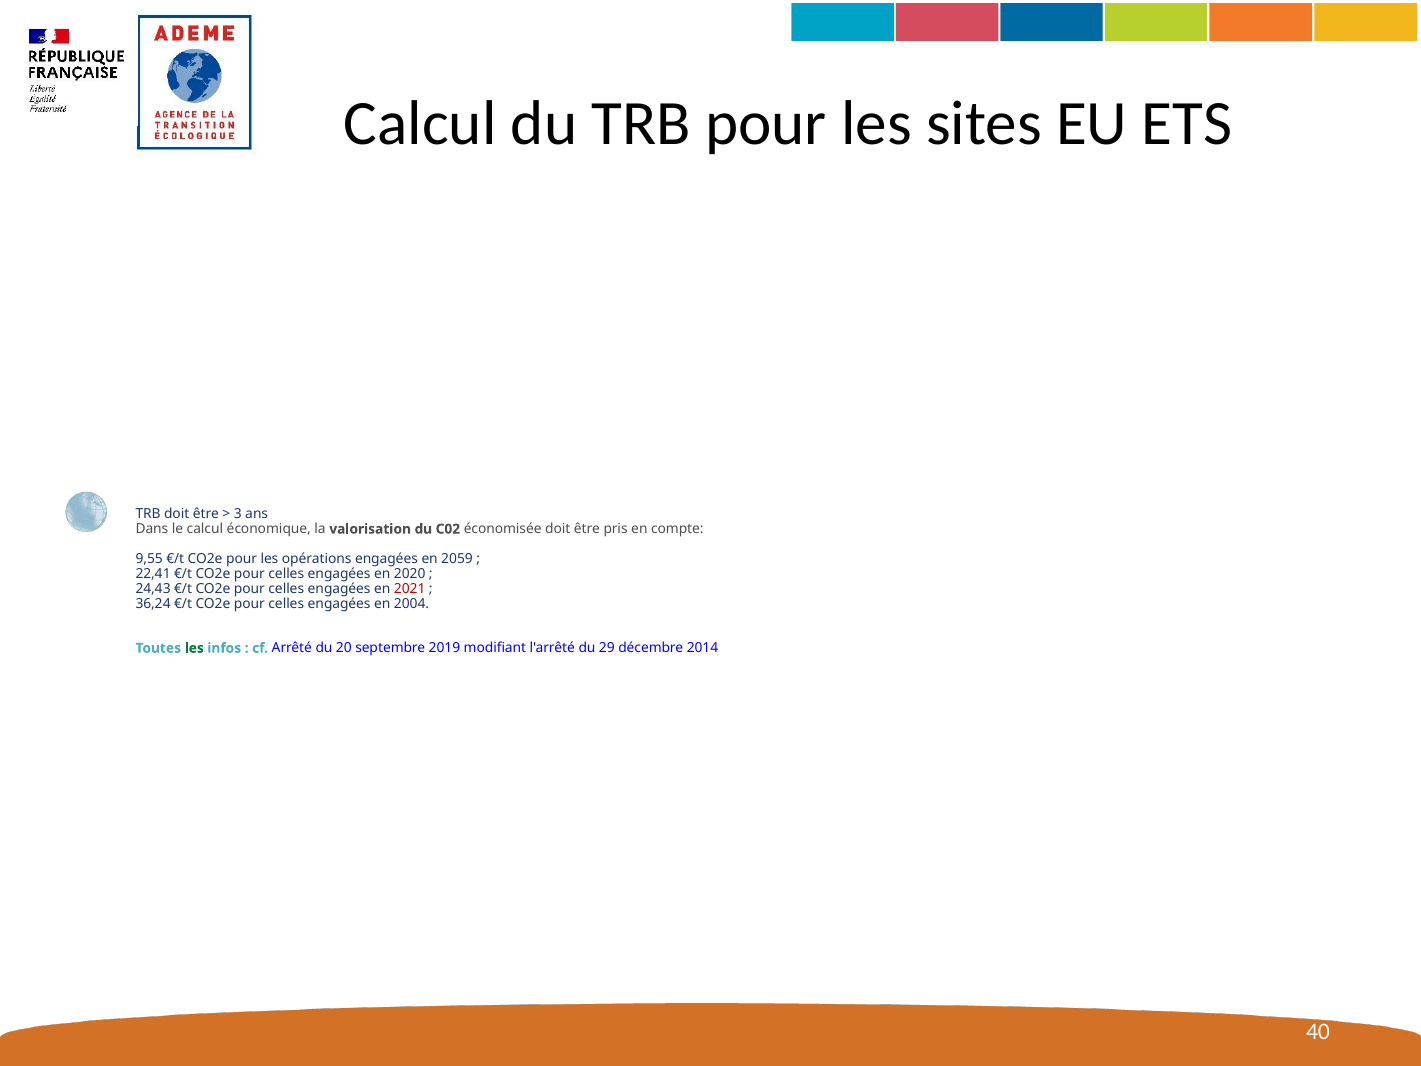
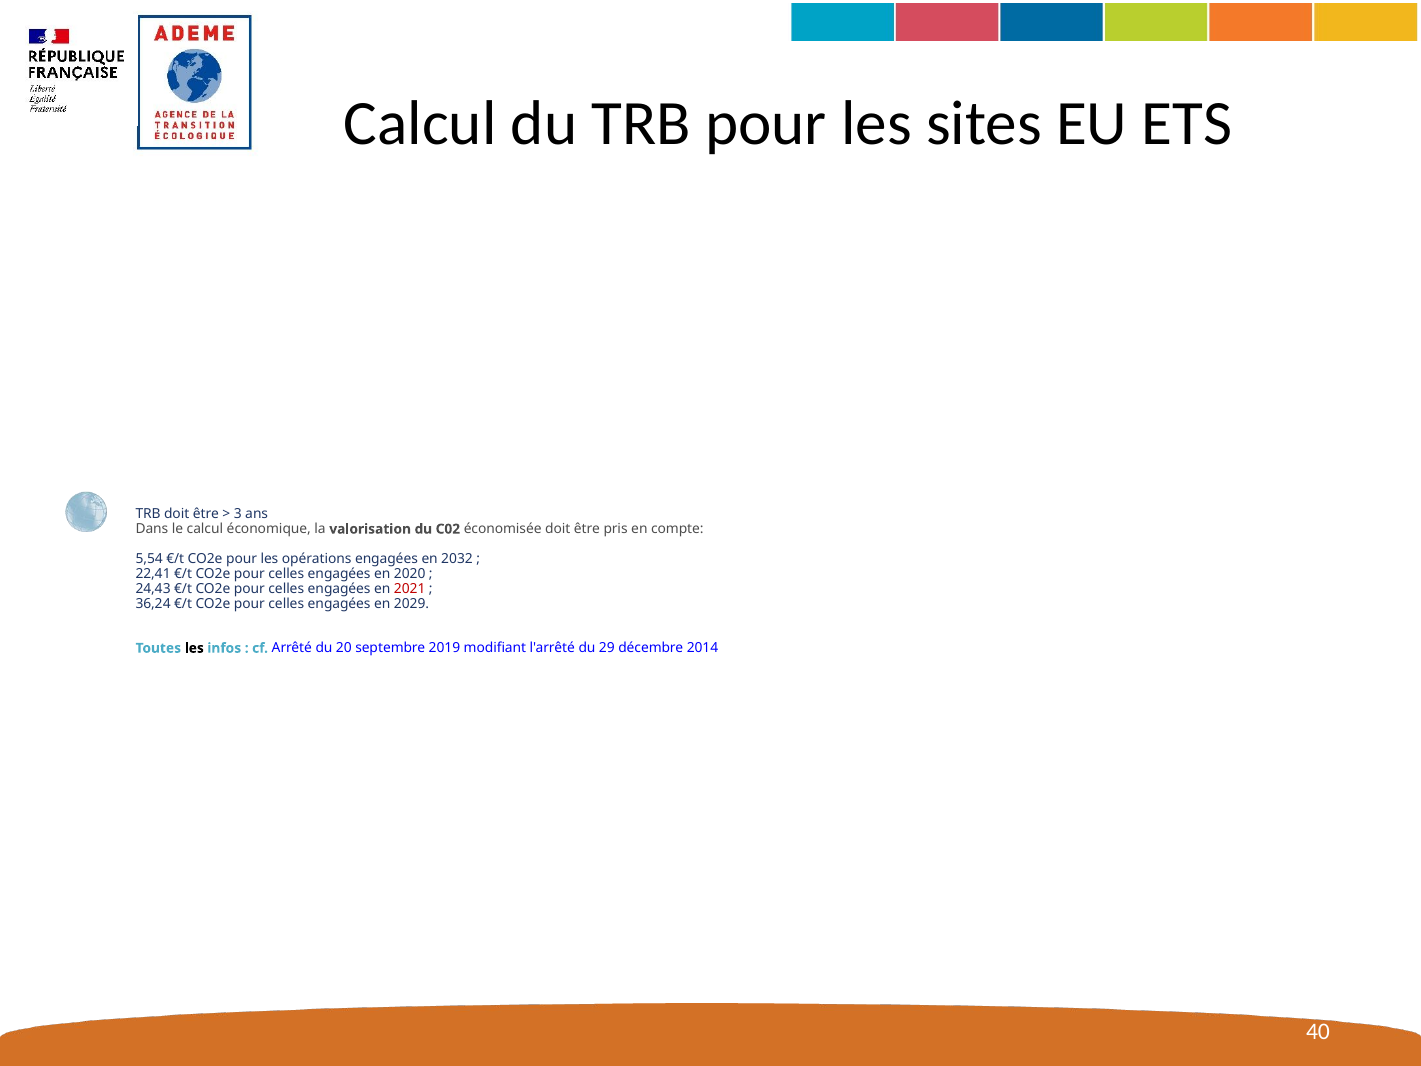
9,55: 9,55 -> 5,54
2059: 2059 -> 2032
2004: 2004 -> 2029
les at (194, 648) colour: green -> black
